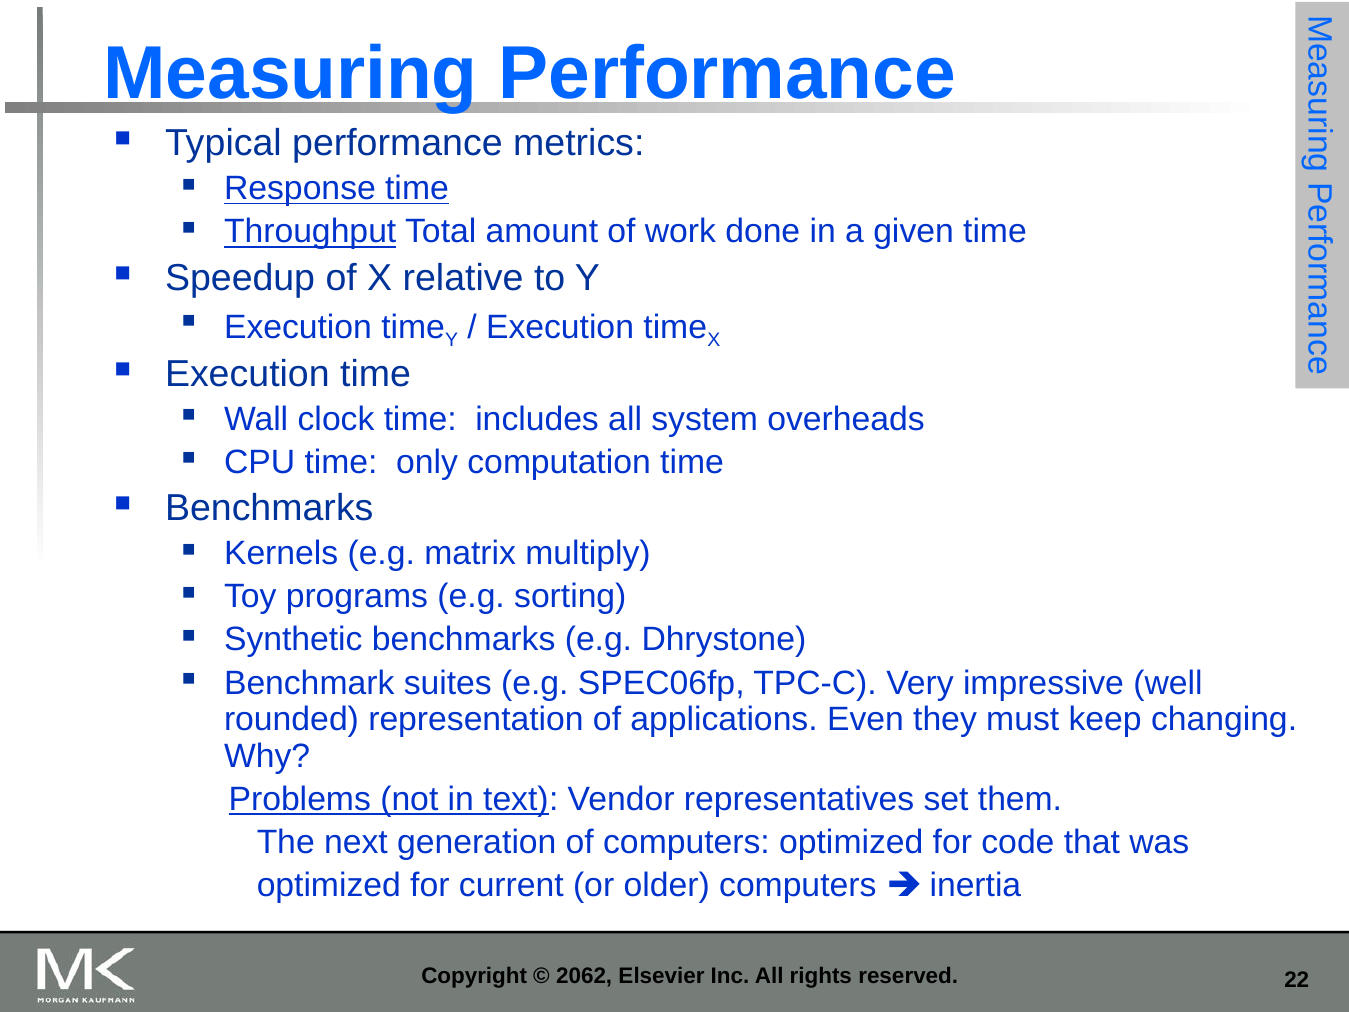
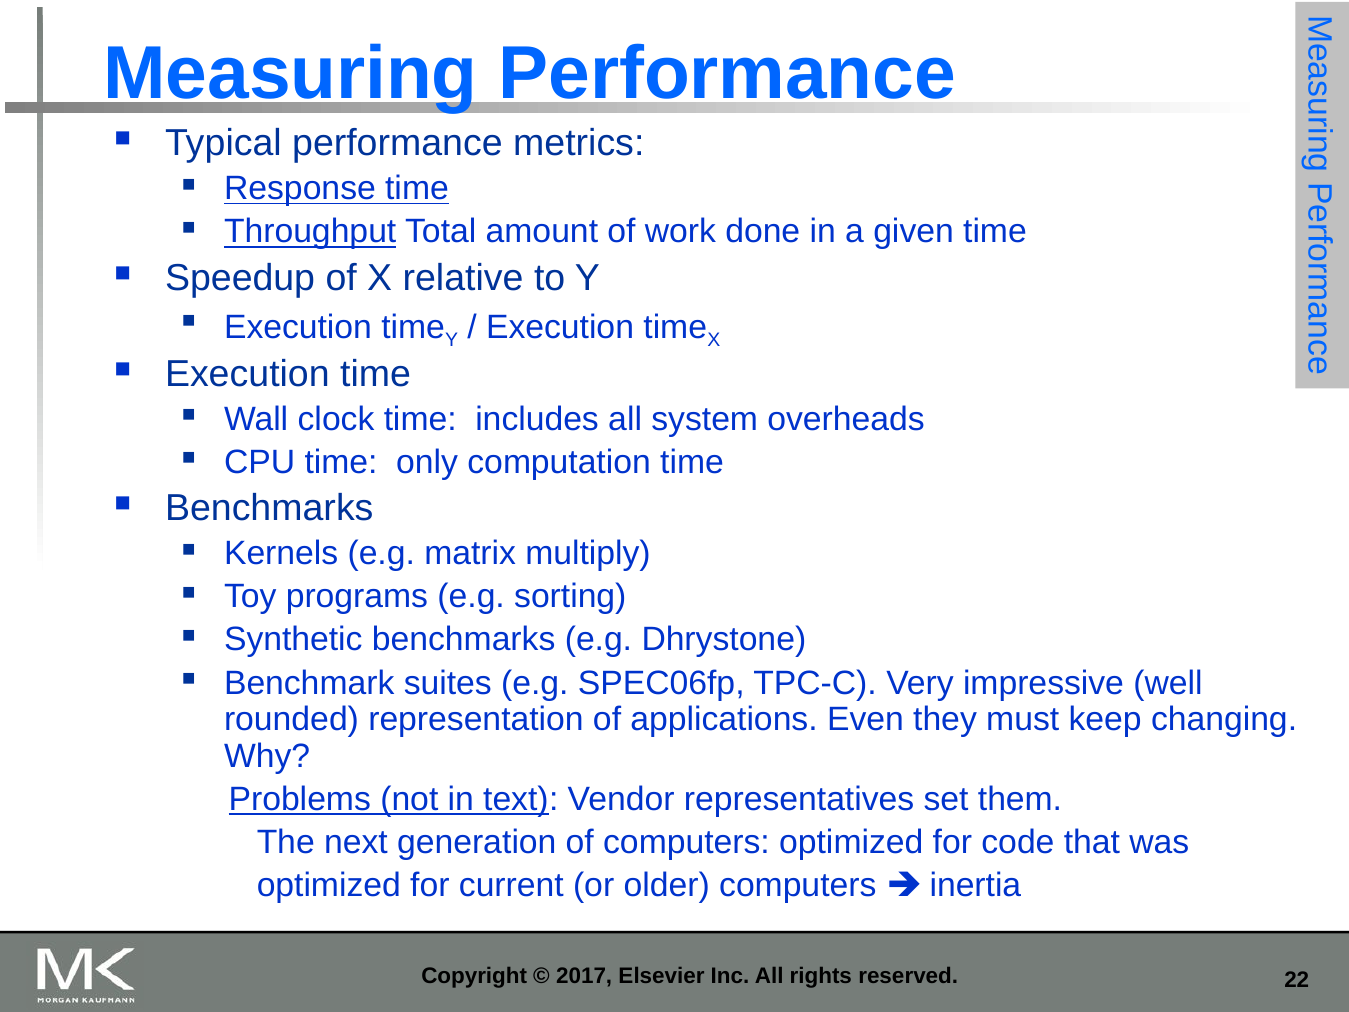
2062: 2062 -> 2017
